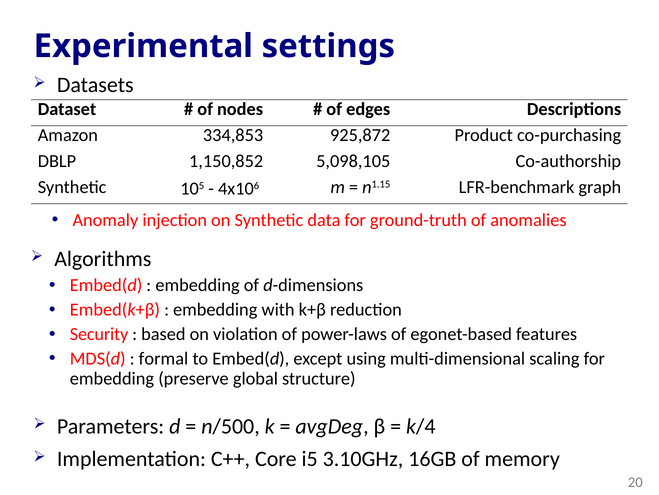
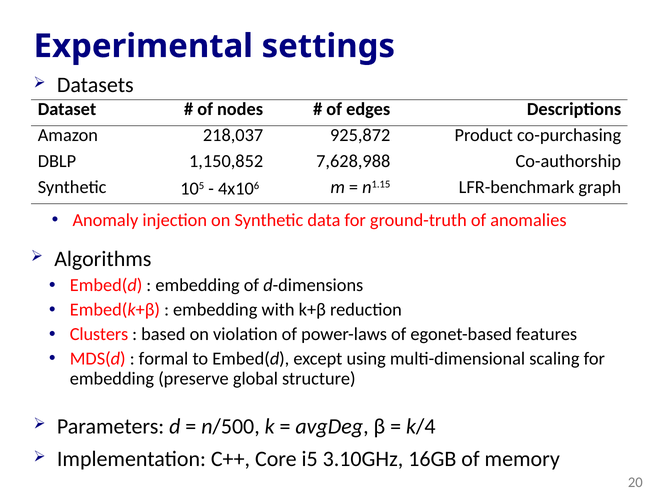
334,853: 334,853 -> 218,037
5,098,105: 5,098,105 -> 7,628,988
Security: Security -> Clusters
